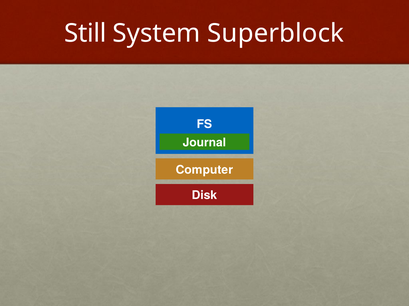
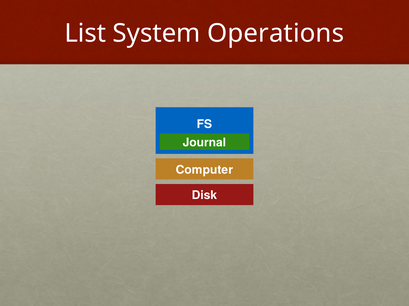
Still: Still -> List
Superblock: Superblock -> Operations
